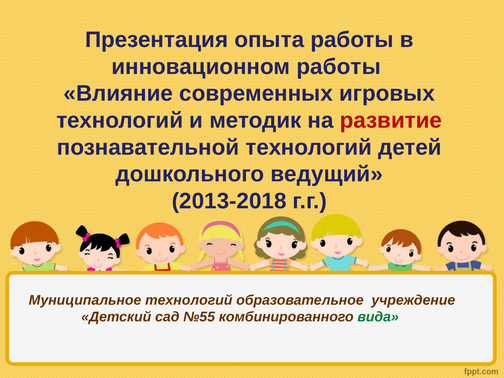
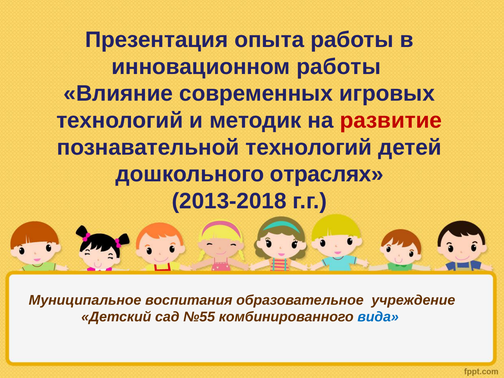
ведущий: ведущий -> отраслях
Муниципальное технологий: технологий -> воспитания
вида colour: green -> blue
